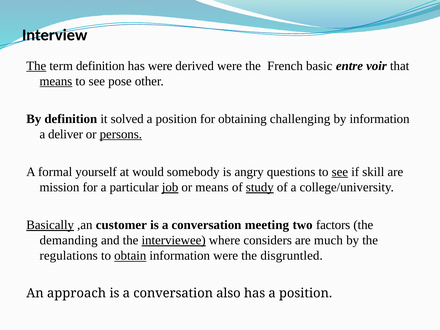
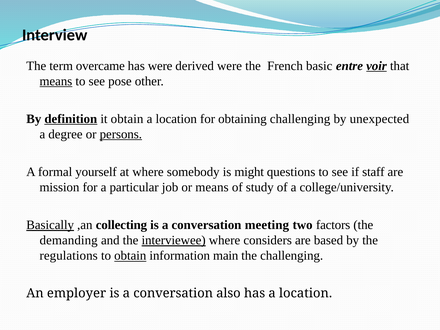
The at (36, 66) underline: present -> none
term definition: definition -> overcame
voir underline: none -> present
definition at (71, 119) underline: none -> present
it solved: solved -> obtain
position at (176, 119): position -> location
by information: information -> unexpected
deliver: deliver -> degree
at would: would -> where
angry: angry -> might
see at (340, 172) underline: present -> none
skill: skill -> staff
job underline: present -> none
study underline: present -> none
customer: customer -> collecting
much: much -> based
information were: were -> main
the disgruntled: disgruntled -> challenging
approach: approach -> employer
has a position: position -> location
